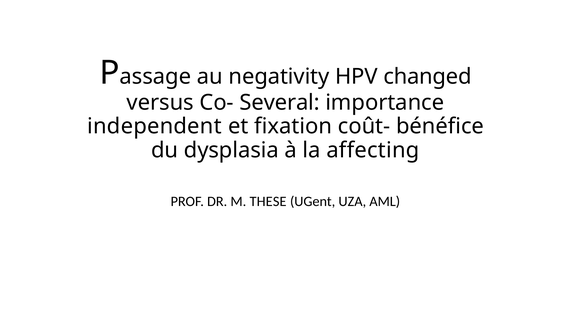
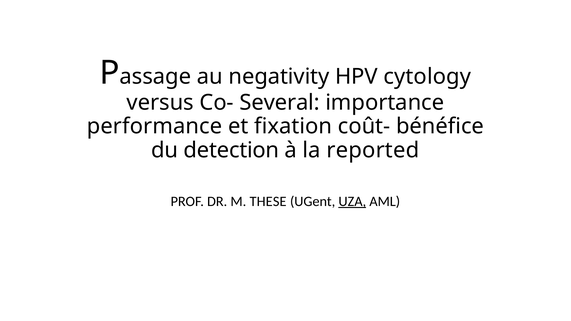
changed: changed -> cytology
independent: independent -> performance
dysplasia: dysplasia -> detection
affecting: affecting -> reported
UZA underline: none -> present
